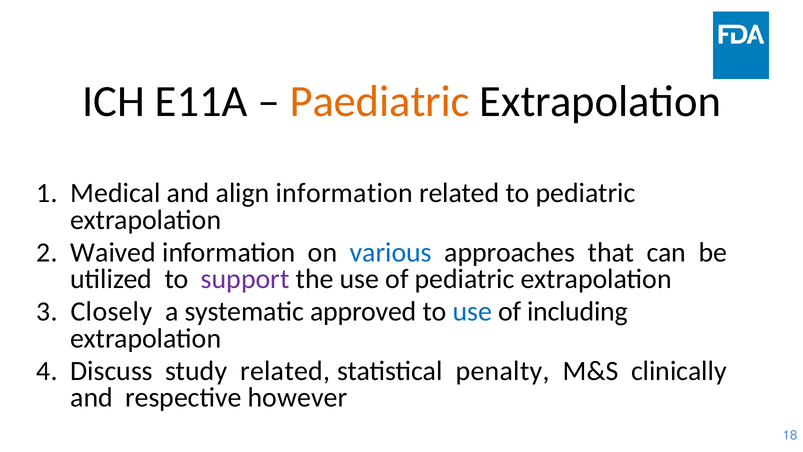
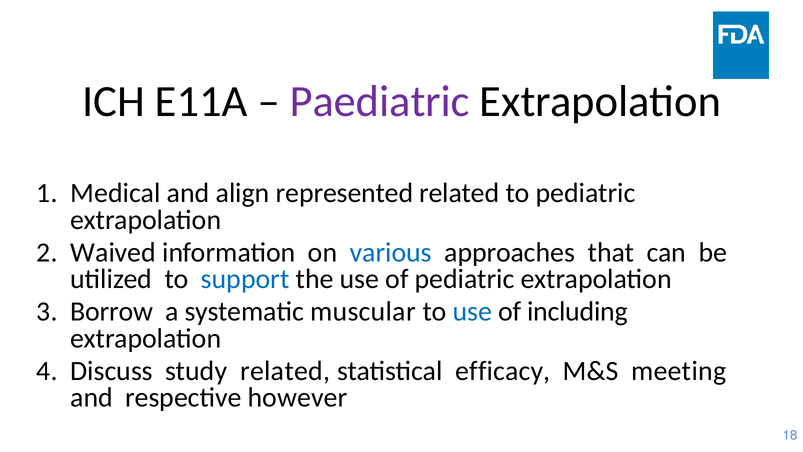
Paediatric colour: orange -> purple
align information: information -> represented
support colour: purple -> blue
Closely: Closely -> Borrow
approved: approved -> muscular
penalty: penalty -> efficacy
clinically: clinically -> meeting
